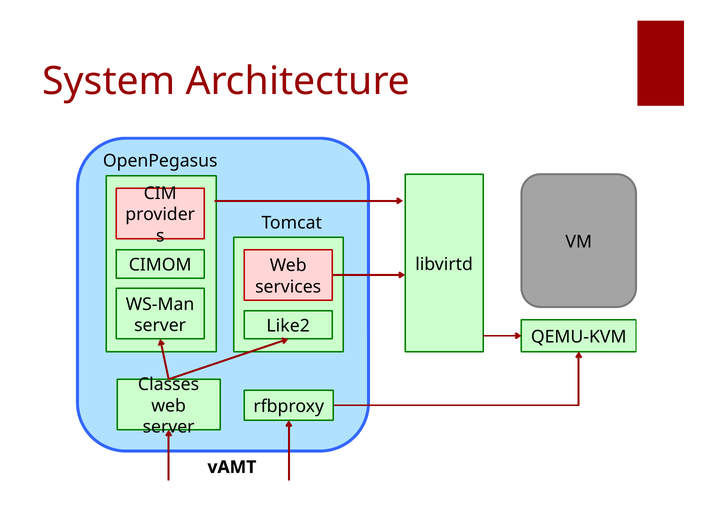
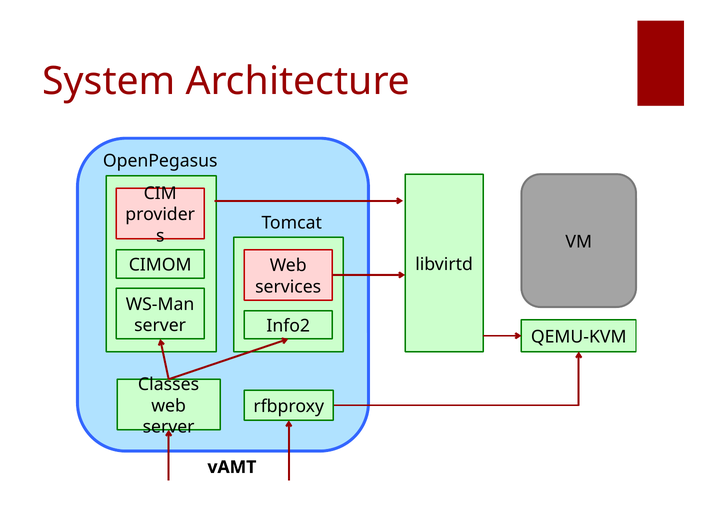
Like2: Like2 -> Info2
